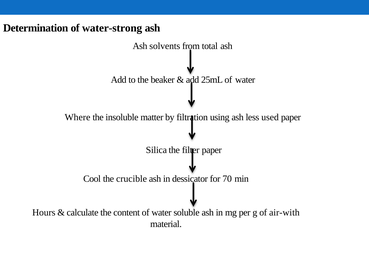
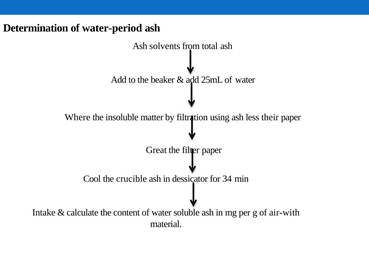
water-strong: water-strong -> water-period
used: used -> their
Silica: Silica -> Great
70: 70 -> 34
Hours: Hours -> Intake
